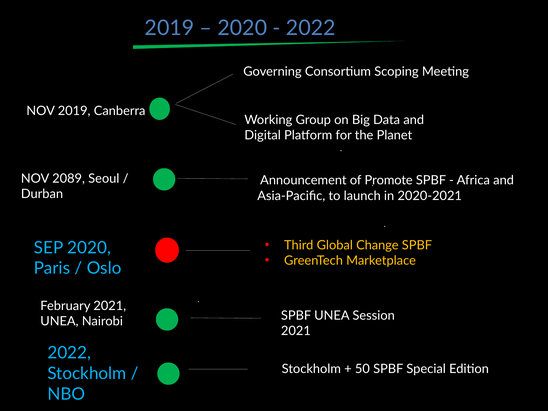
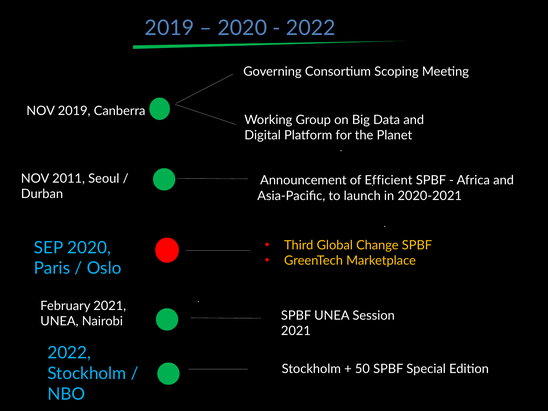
2089: 2089 -> 2011
Promote: Promote -> Efficient
